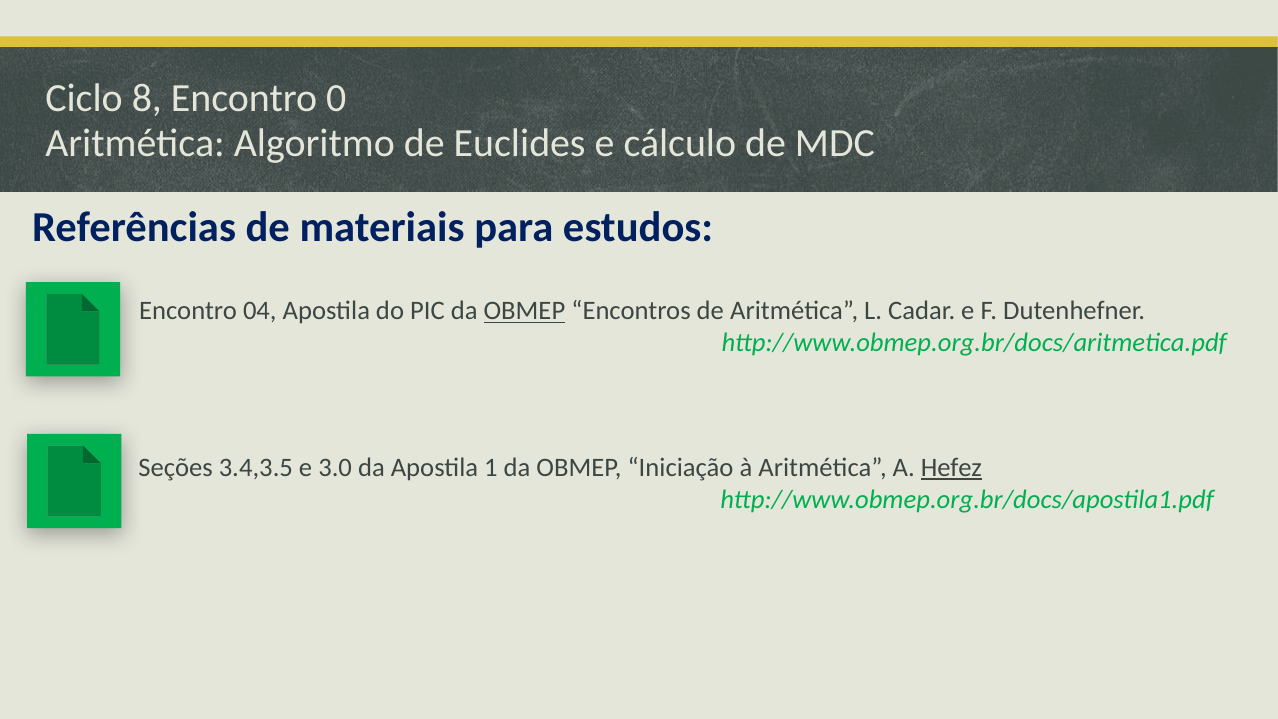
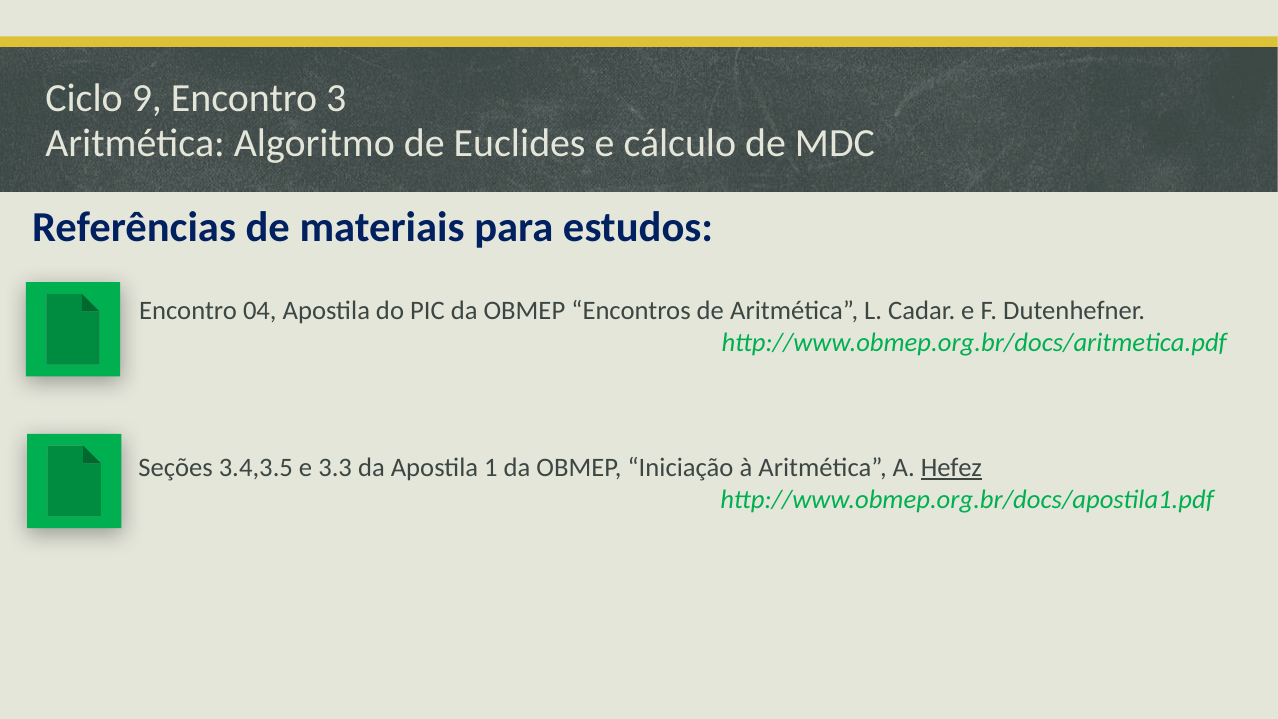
8: 8 -> 9
0: 0 -> 3
OBMEP at (524, 311) underline: present -> none
3.0: 3.0 -> 3.3
